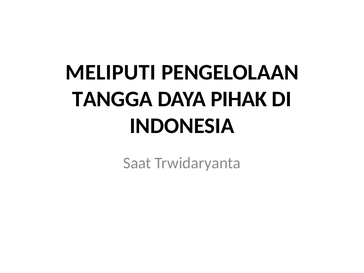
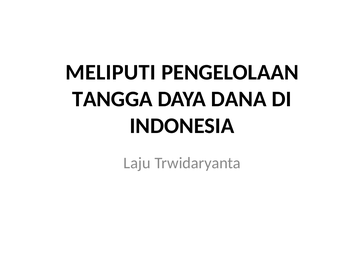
PIHAK: PIHAK -> DANA
Saat: Saat -> Laju
